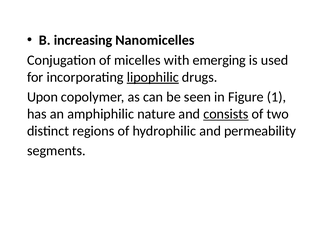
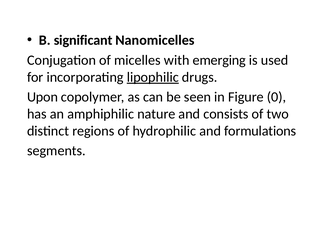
increasing: increasing -> significant
1: 1 -> 0
consists underline: present -> none
permeability: permeability -> formulations
